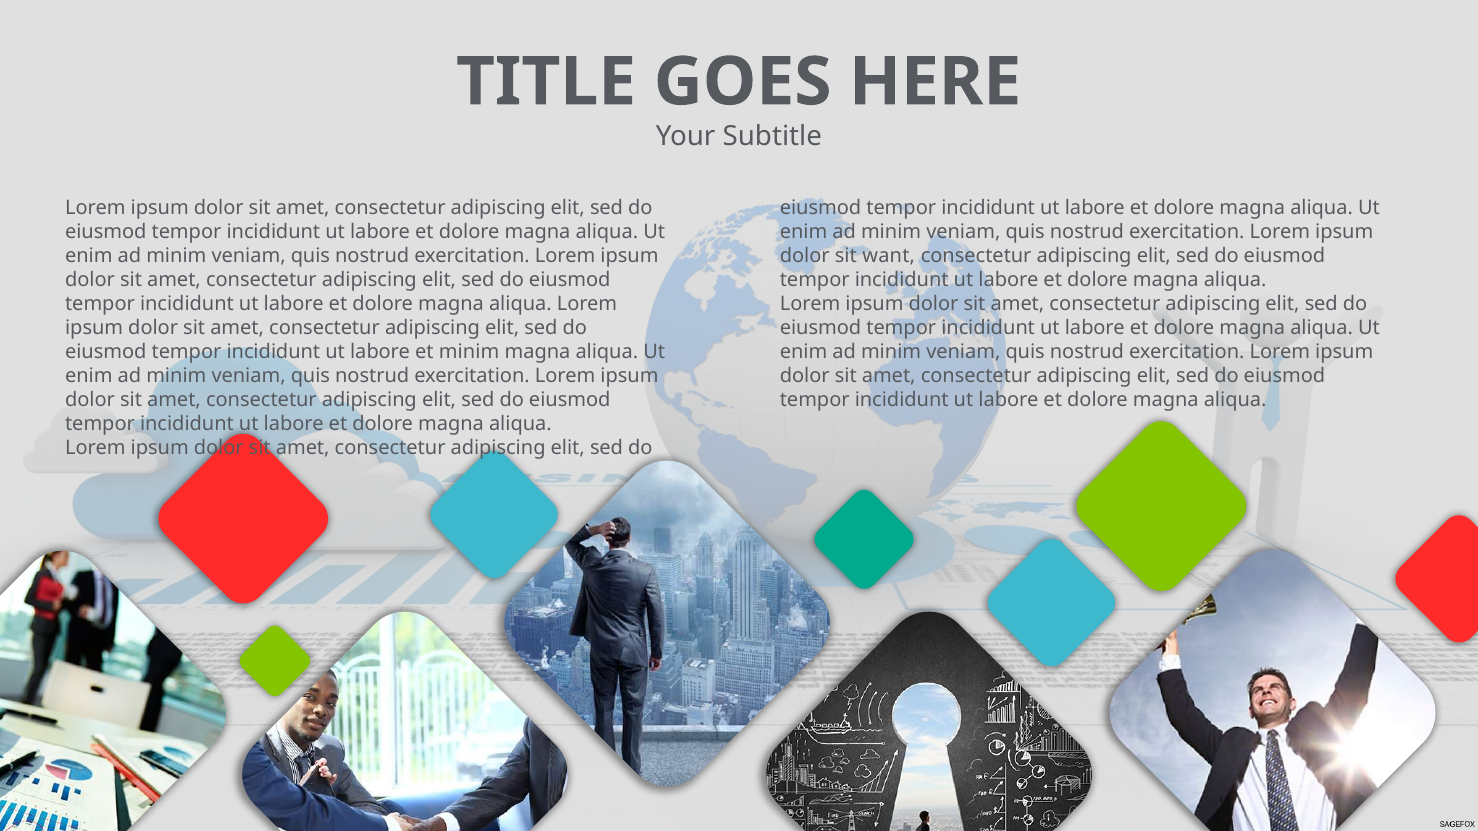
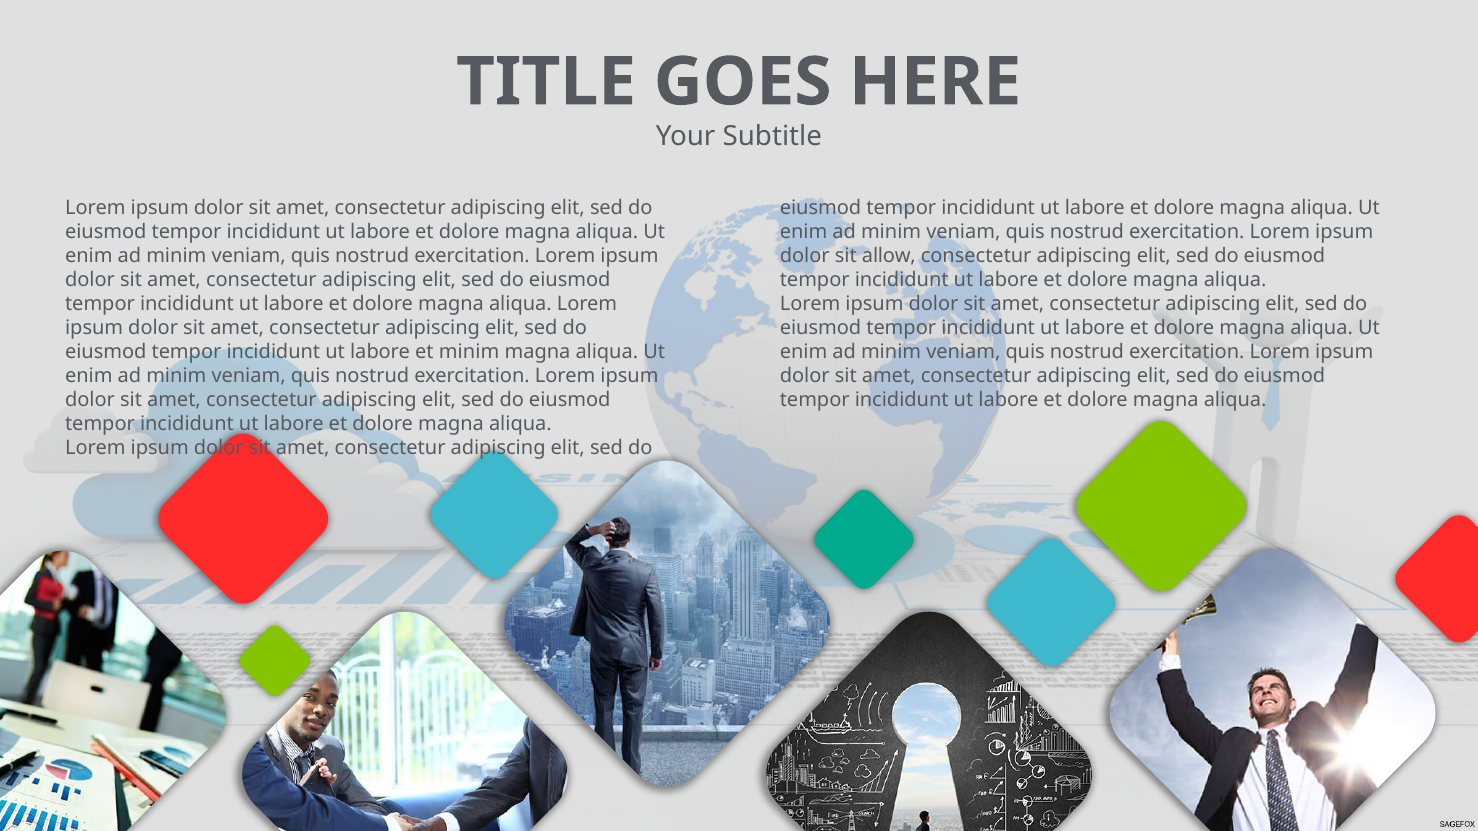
want: want -> allow
